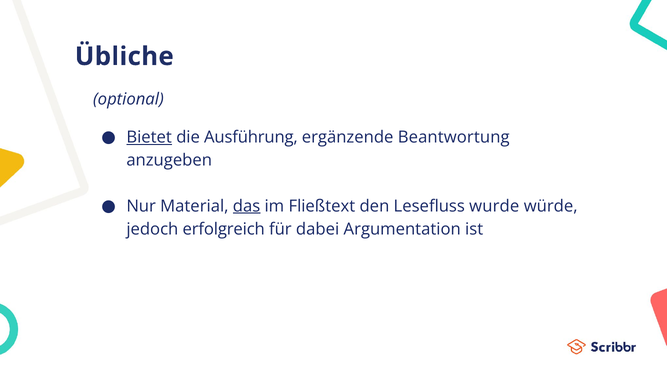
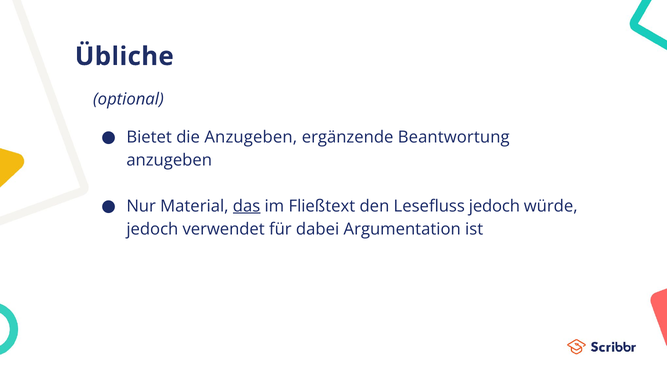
Bietet underline: present -> none
die Ausführung: Ausführung -> Anzugeben
Lesefluss wurde: wurde -> jedoch
erfolgreich: erfolgreich -> verwendet
